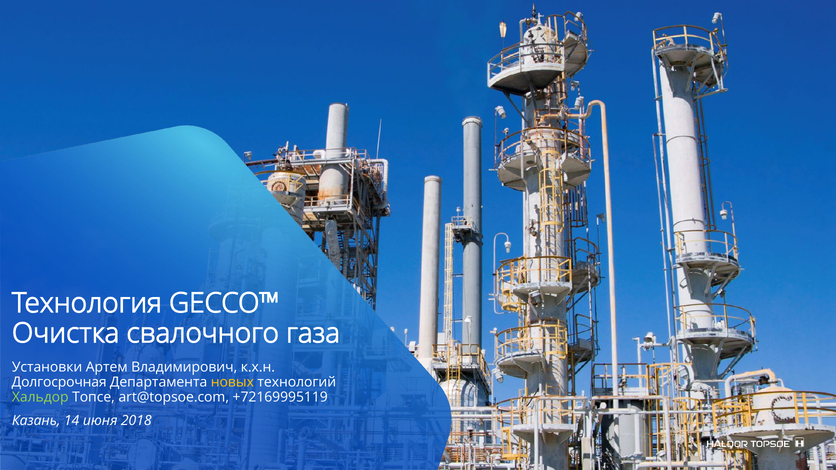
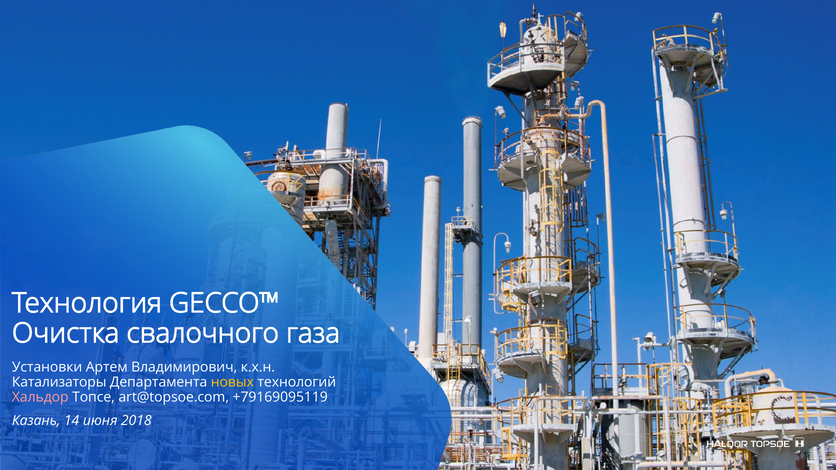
Долгосрочная: Долгосрочная -> Катализаторы
Хальдор colour: light green -> pink
+72169995119: +72169995119 -> +79169095119
